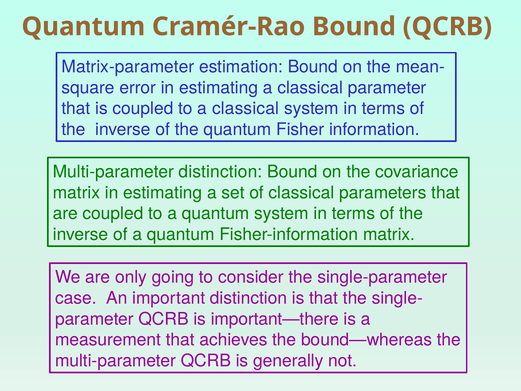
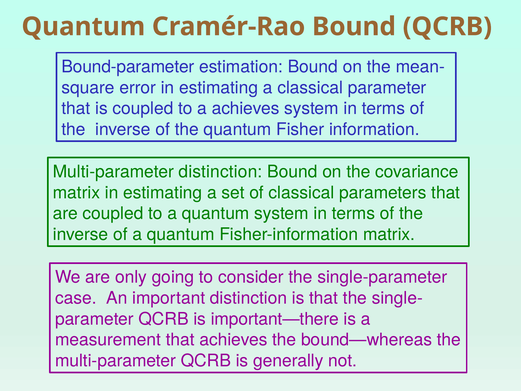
Matrix-parameter: Matrix-parameter -> Bound-parameter
to a classical: classical -> achieves
